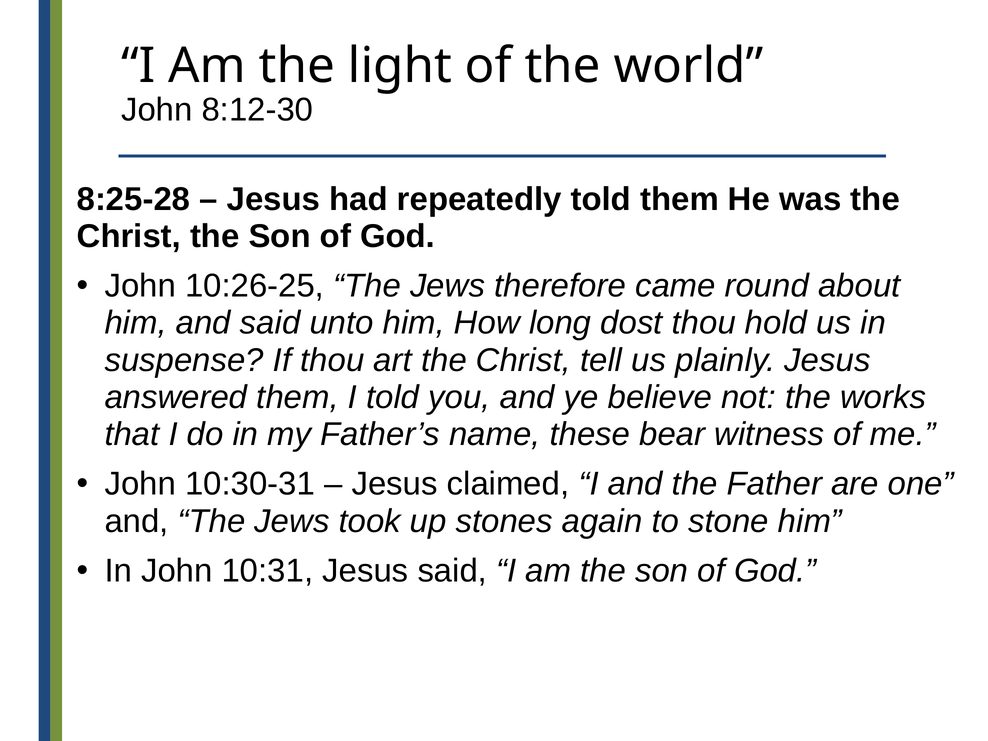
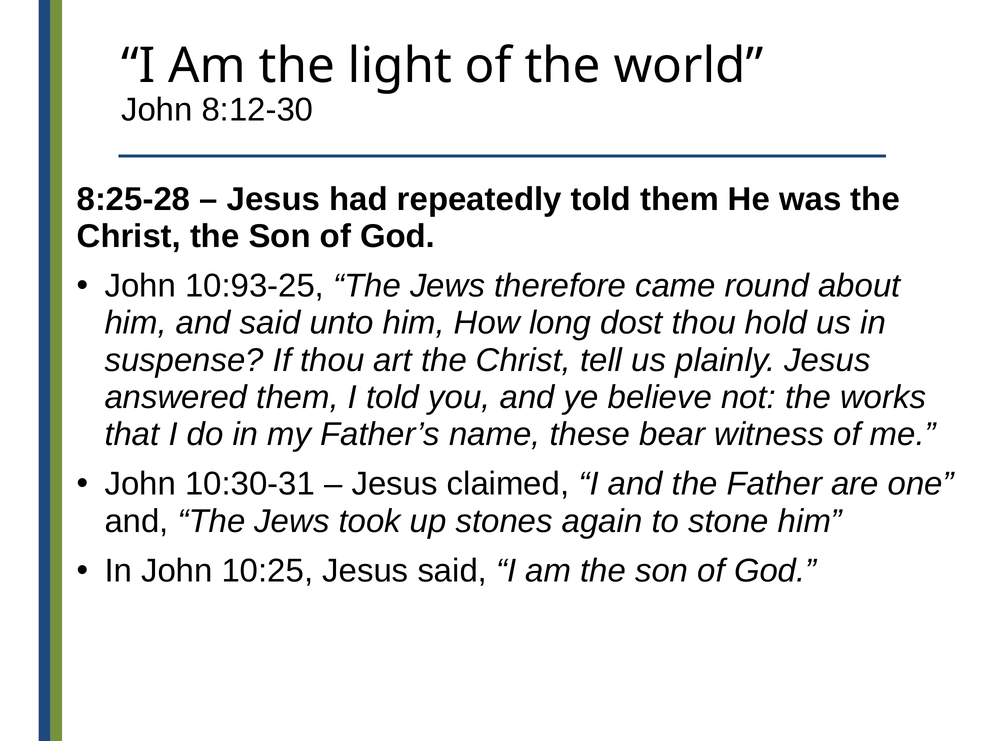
10:26-25: 10:26-25 -> 10:93-25
10:31: 10:31 -> 10:25
